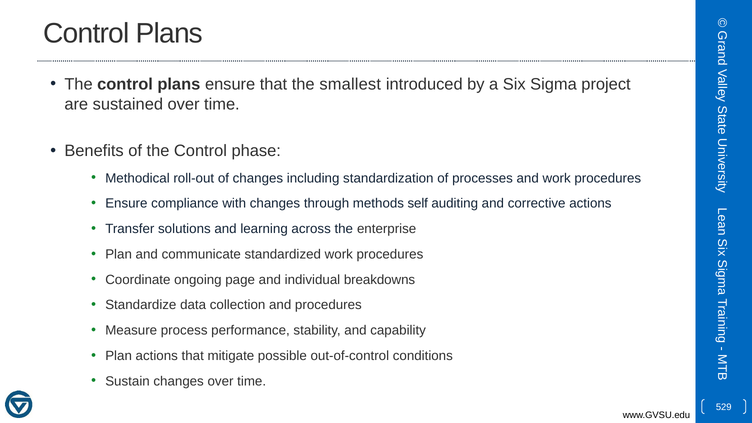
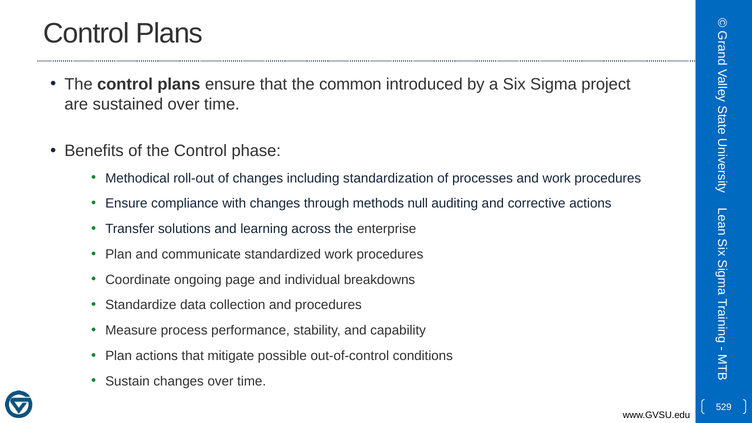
smallest: smallest -> common
self: self -> null
